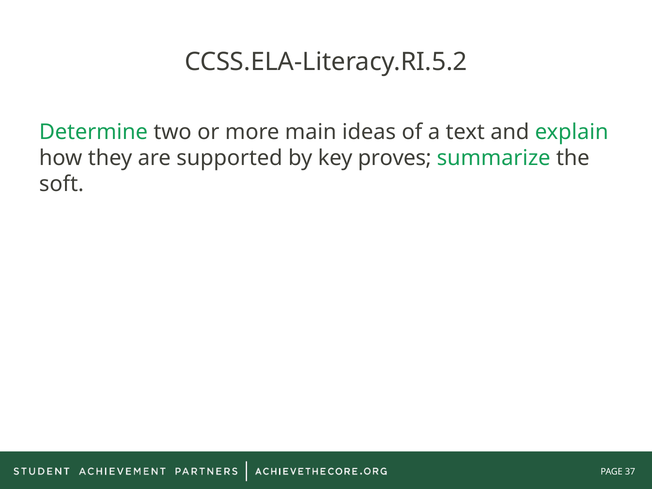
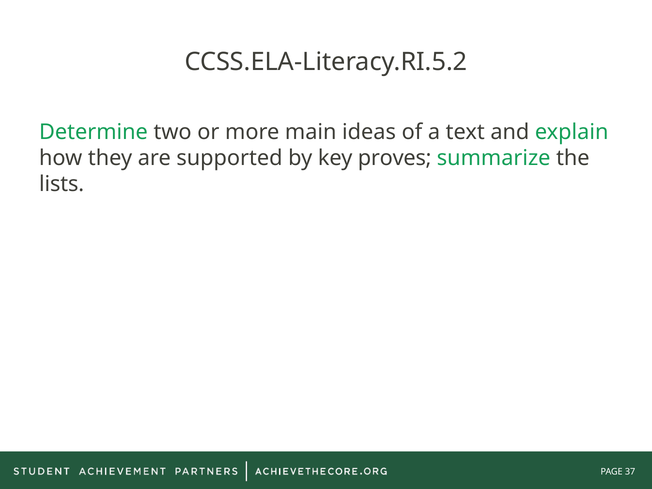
soft: soft -> lists
